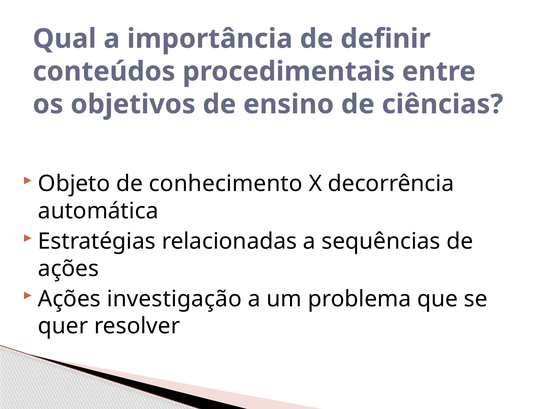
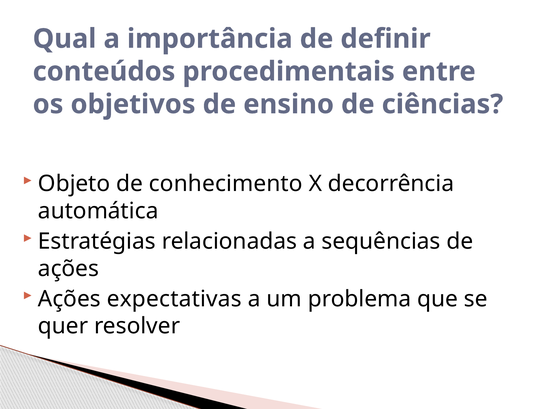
investigação: investigação -> expectativas
